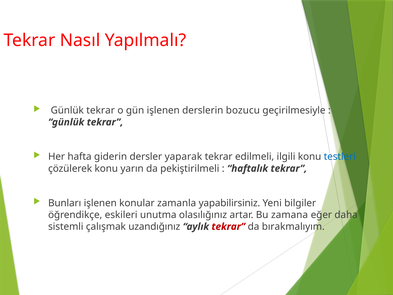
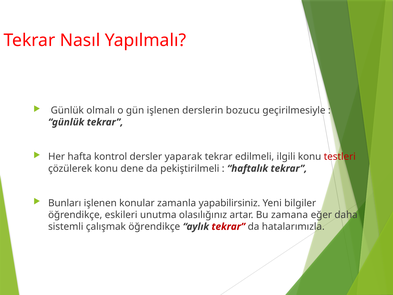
tekrar at (101, 110): tekrar -> olmalı
giderin: giderin -> kontrol
testleri colour: blue -> red
yarın: yarın -> dene
çalışmak uzandığınız: uzandığınız -> öğrendikçe
bırakmalıyım: bırakmalıyım -> hatalarımızla
